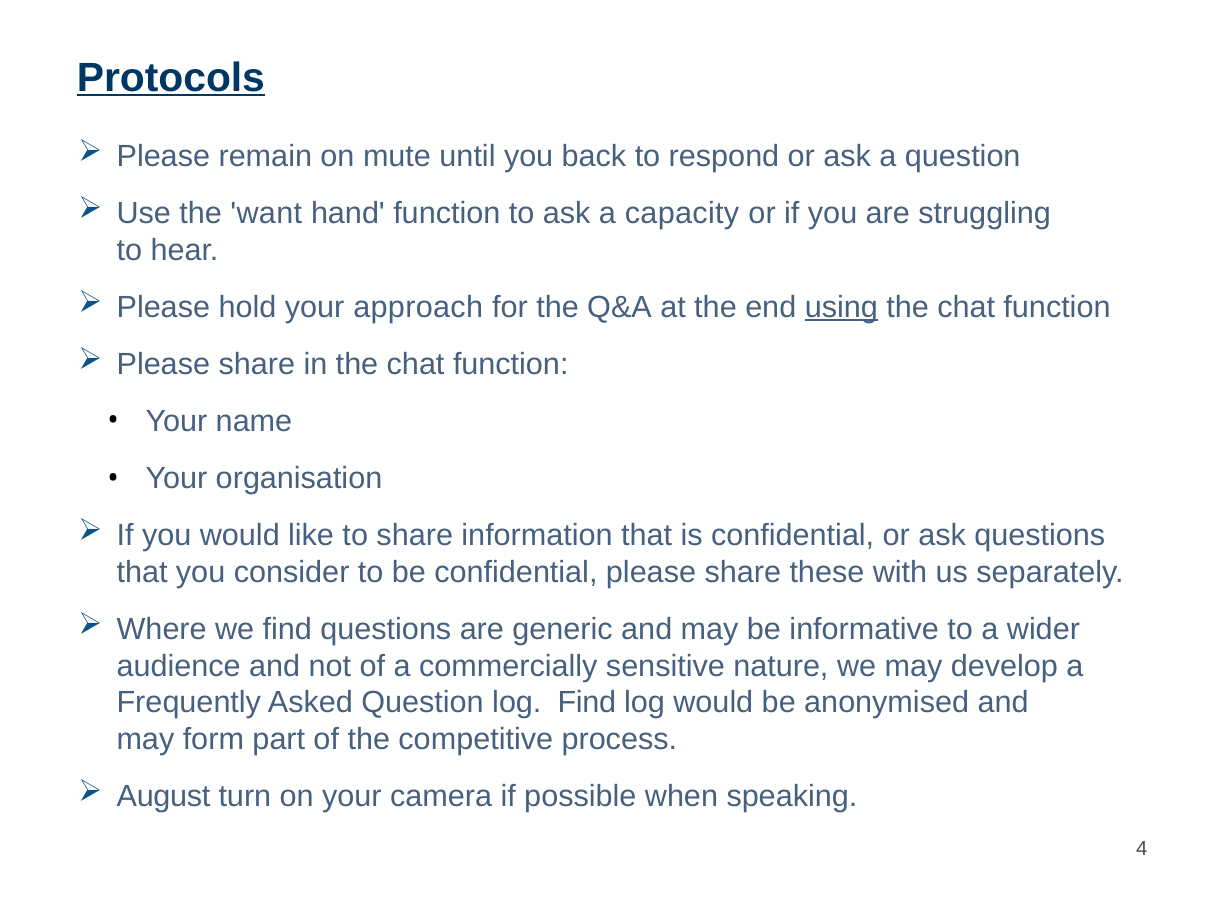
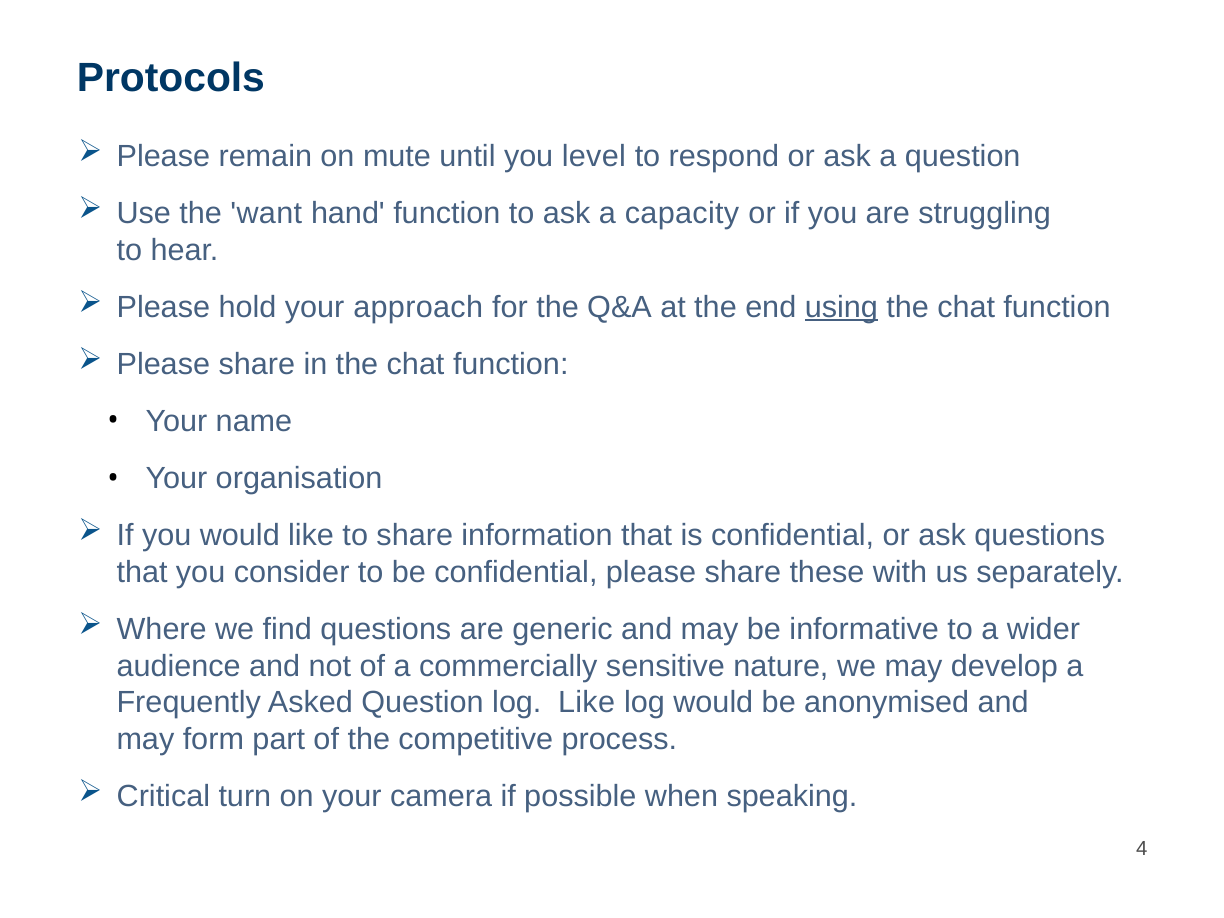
Protocols underline: present -> none
back: back -> level
log Find: Find -> Like
August: August -> Critical
